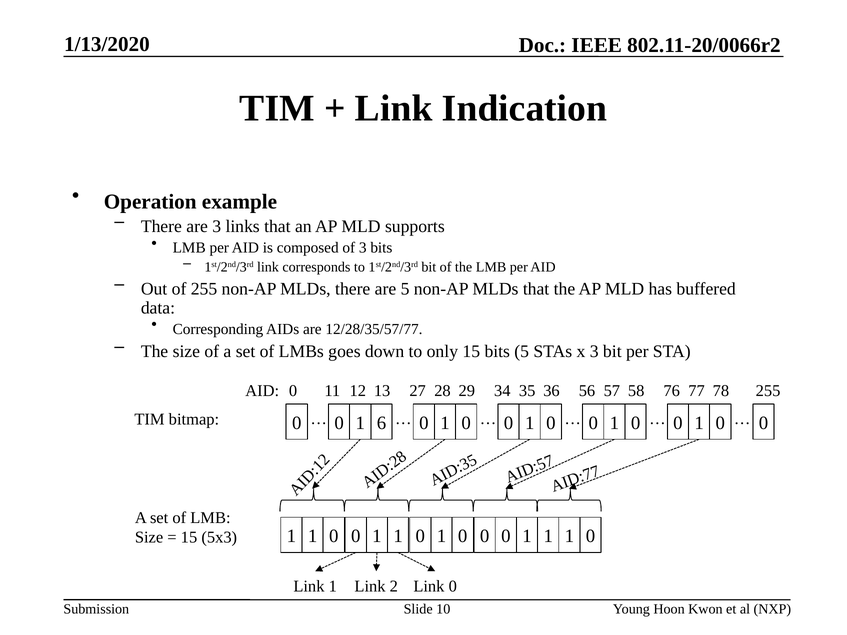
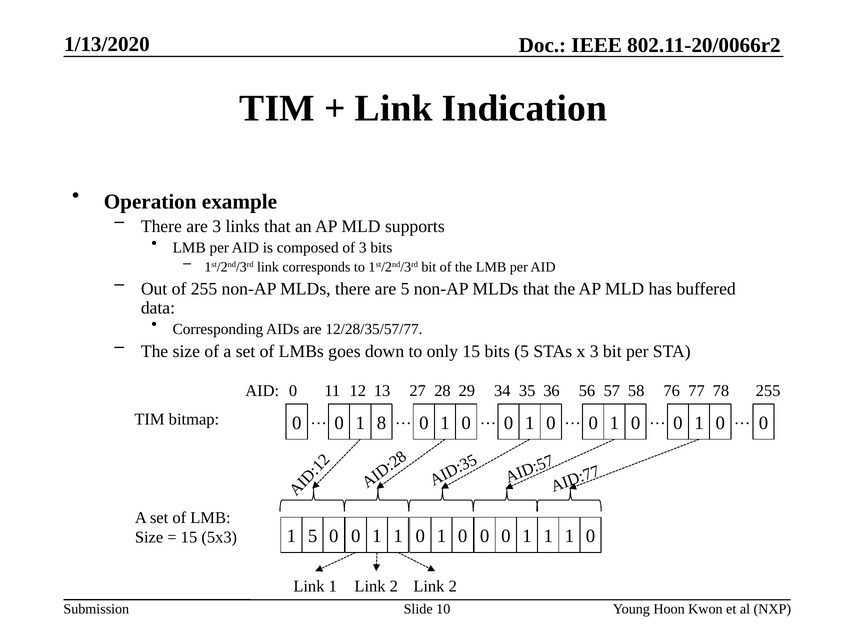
1 6: 6 -> 8
5x3 1 1: 1 -> 5
2 Link 0: 0 -> 2
